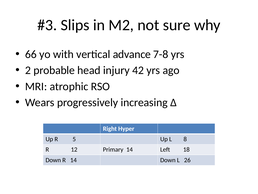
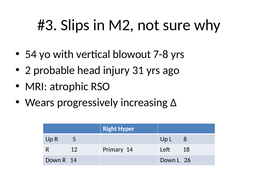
66: 66 -> 54
advance: advance -> blowout
42: 42 -> 31
